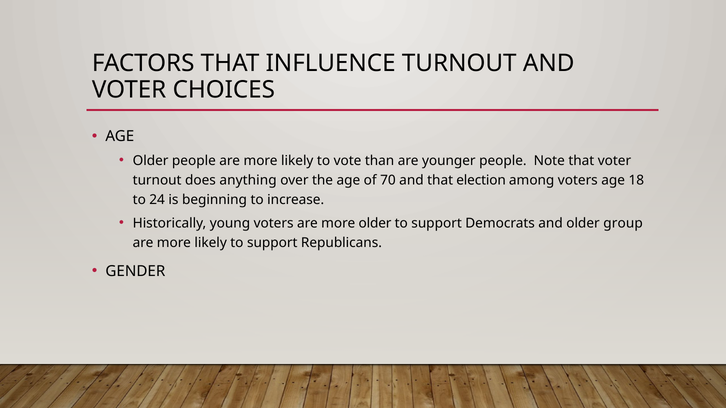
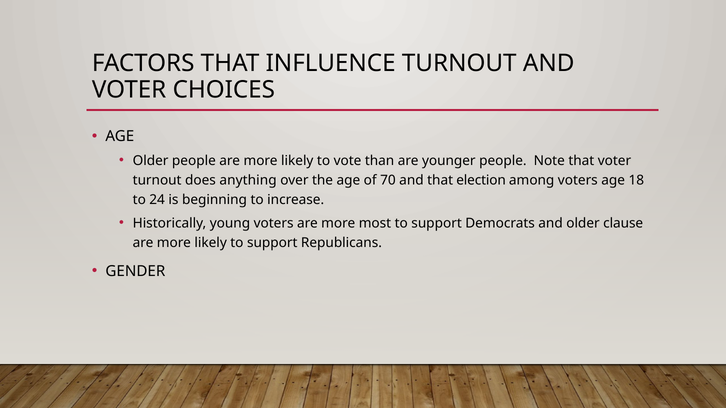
more older: older -> most
group: group -> clause
